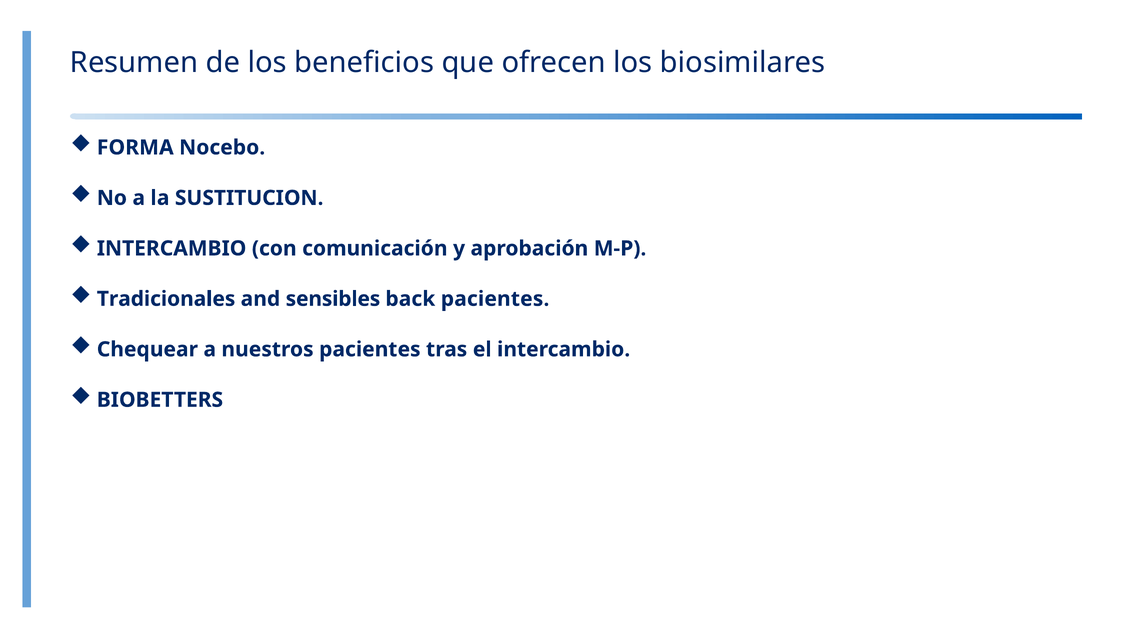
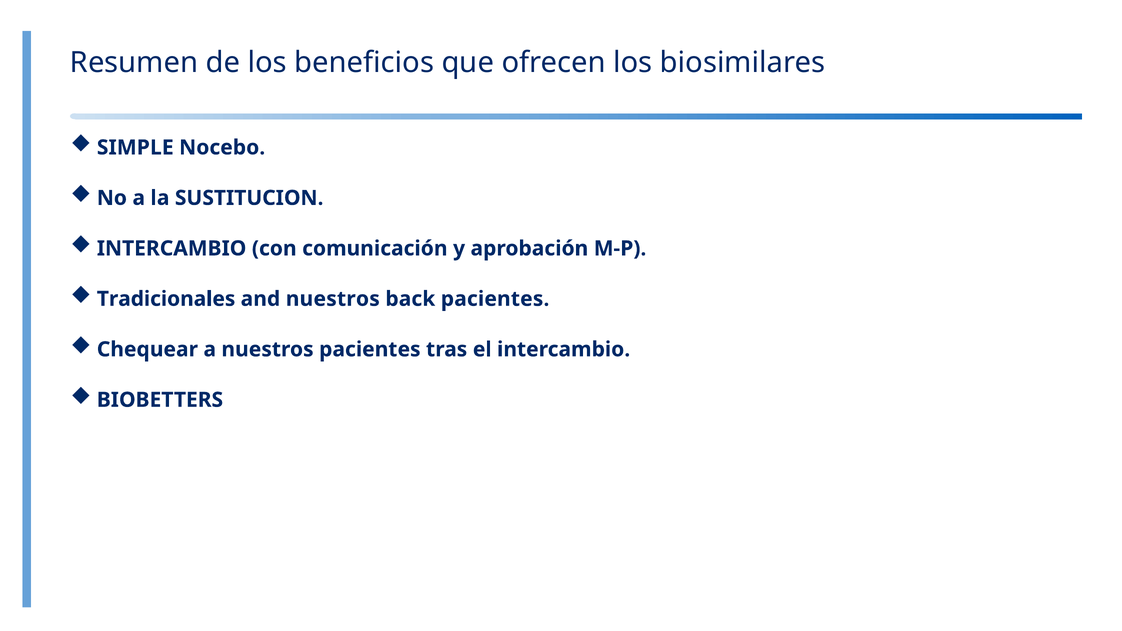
FORMA: FORMA -> SIMPLE
and sensibles: sensibles -> nuestros
